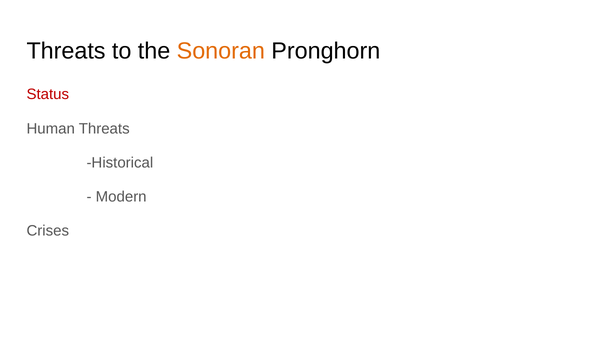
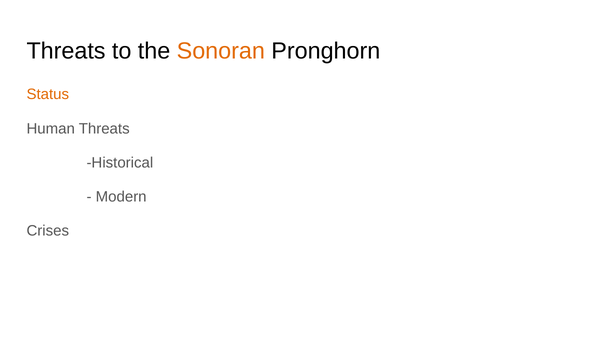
Status colour: red -> orange
